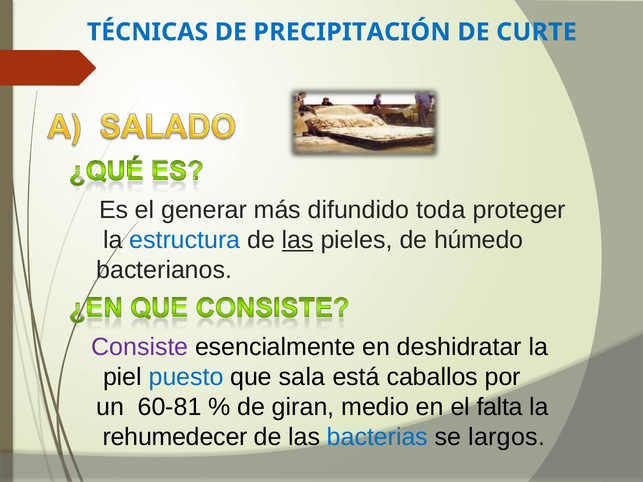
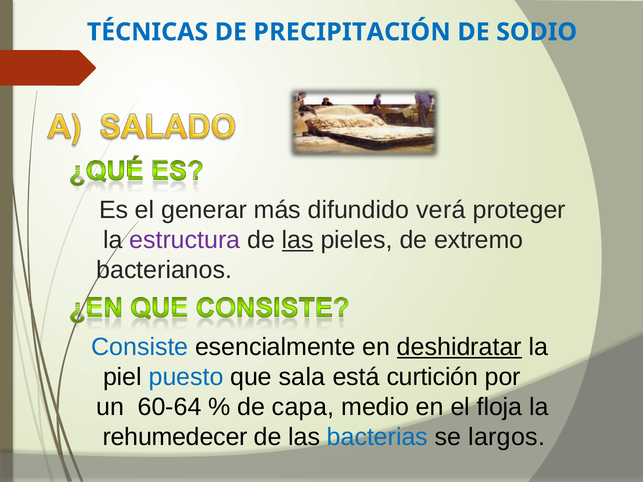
CURTE: CURTE -> SODIO
toda: toda -> verá
estructura colour: blue -> purple
húmedo: húmedo -> extremo
Consiste colour: purple -> blue
deshidratar underline: none -> present
caballos: caballos -> curtición
60-81: 60-81 -> 60-64
giran: giran -> capa
falta: falta -> floja
